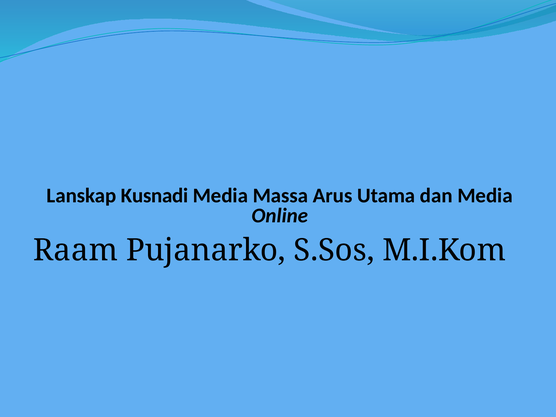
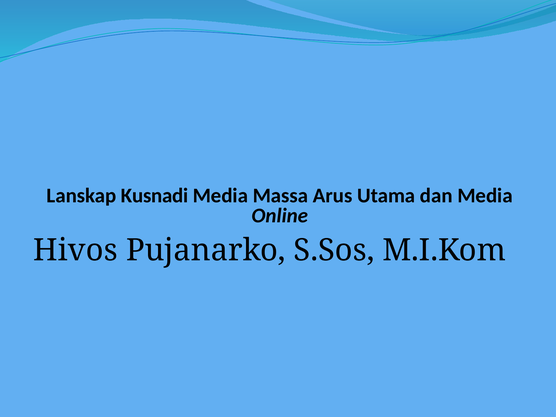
Raam: Raam -> Hivos
